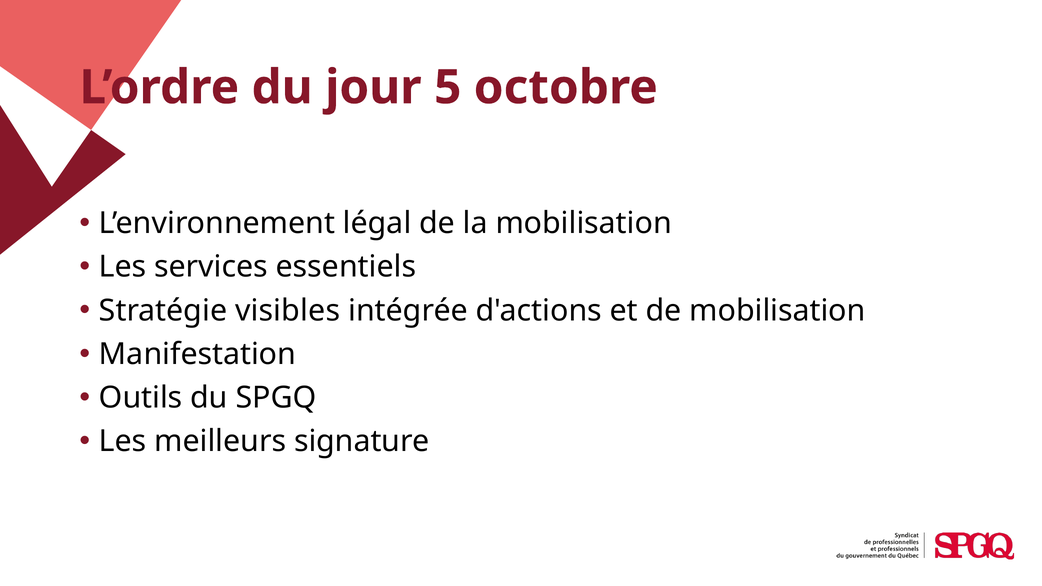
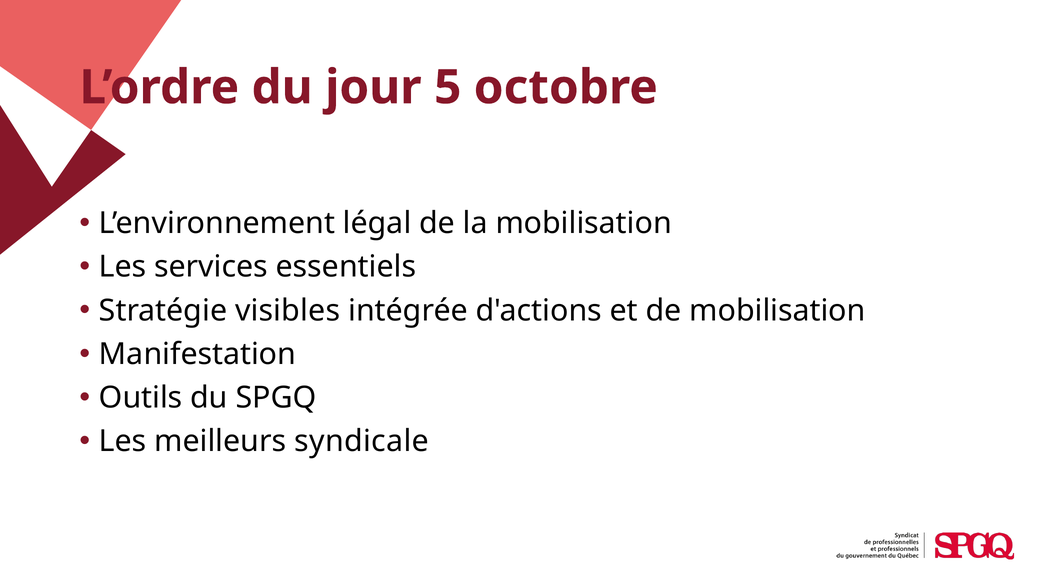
signature: signature -> syndicale
